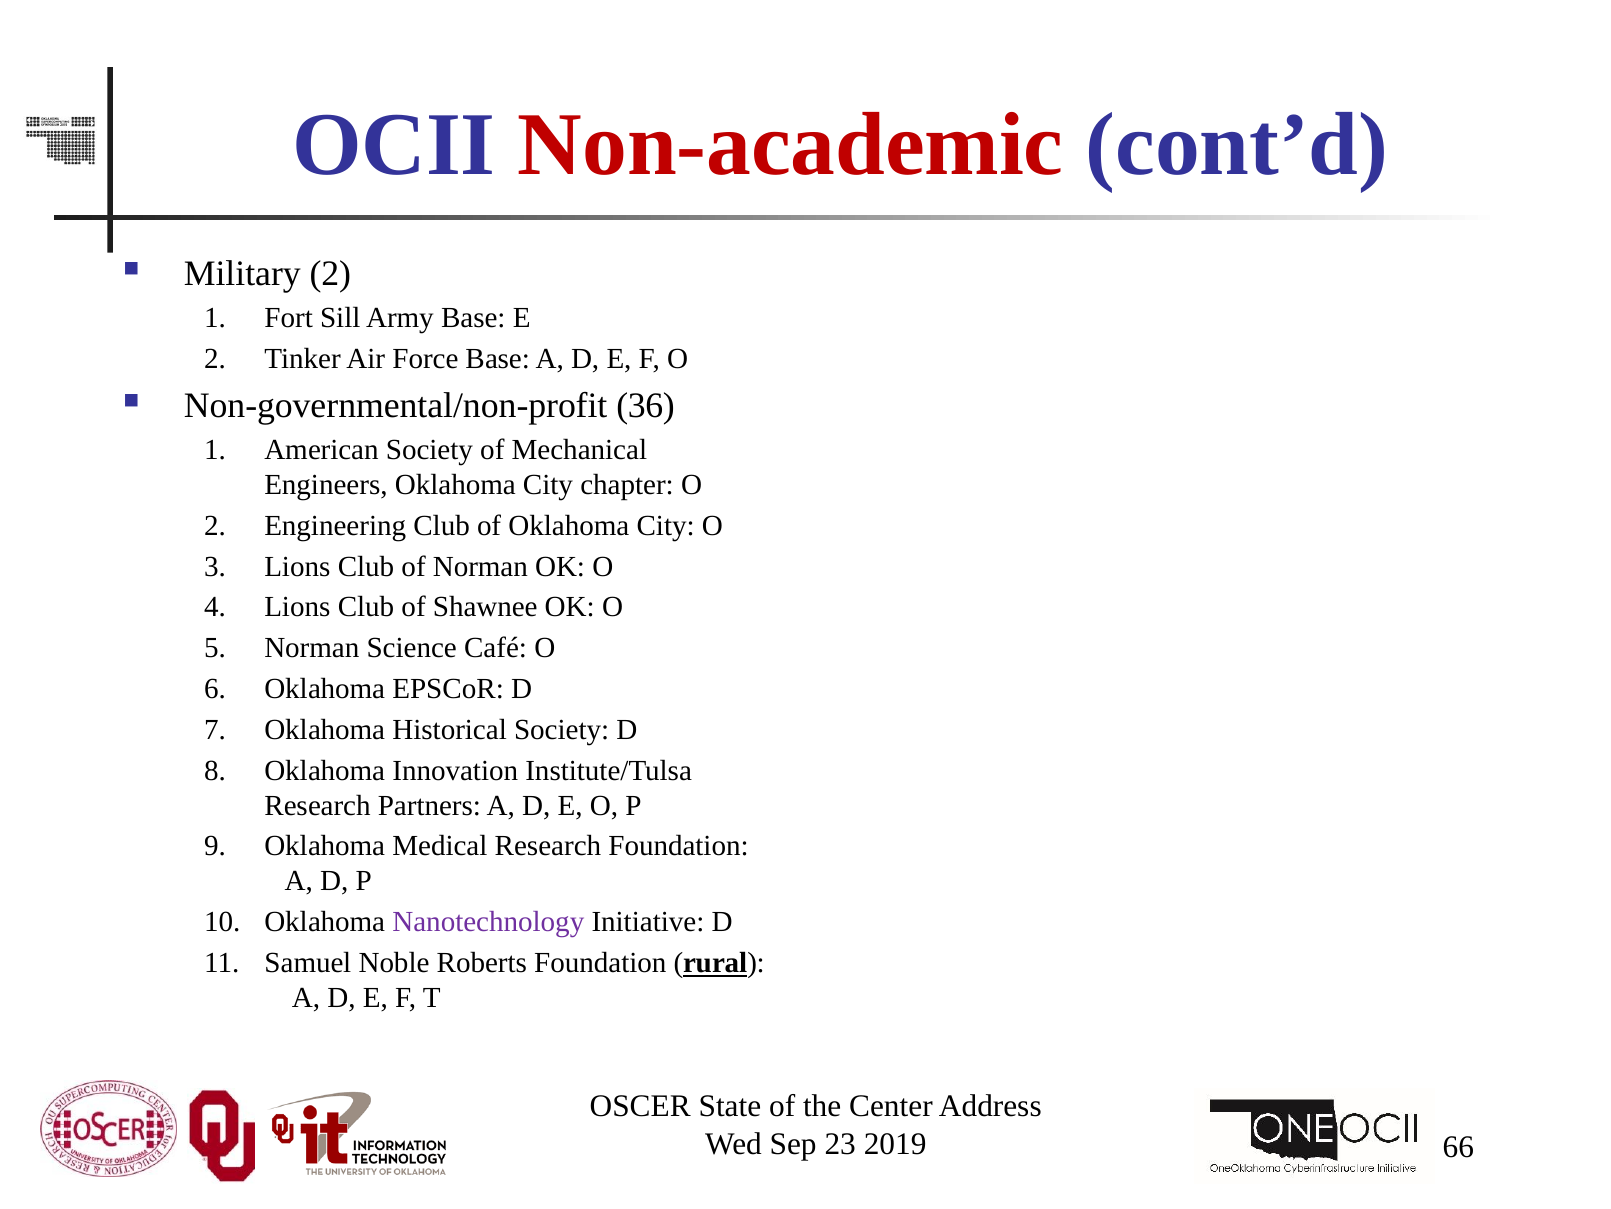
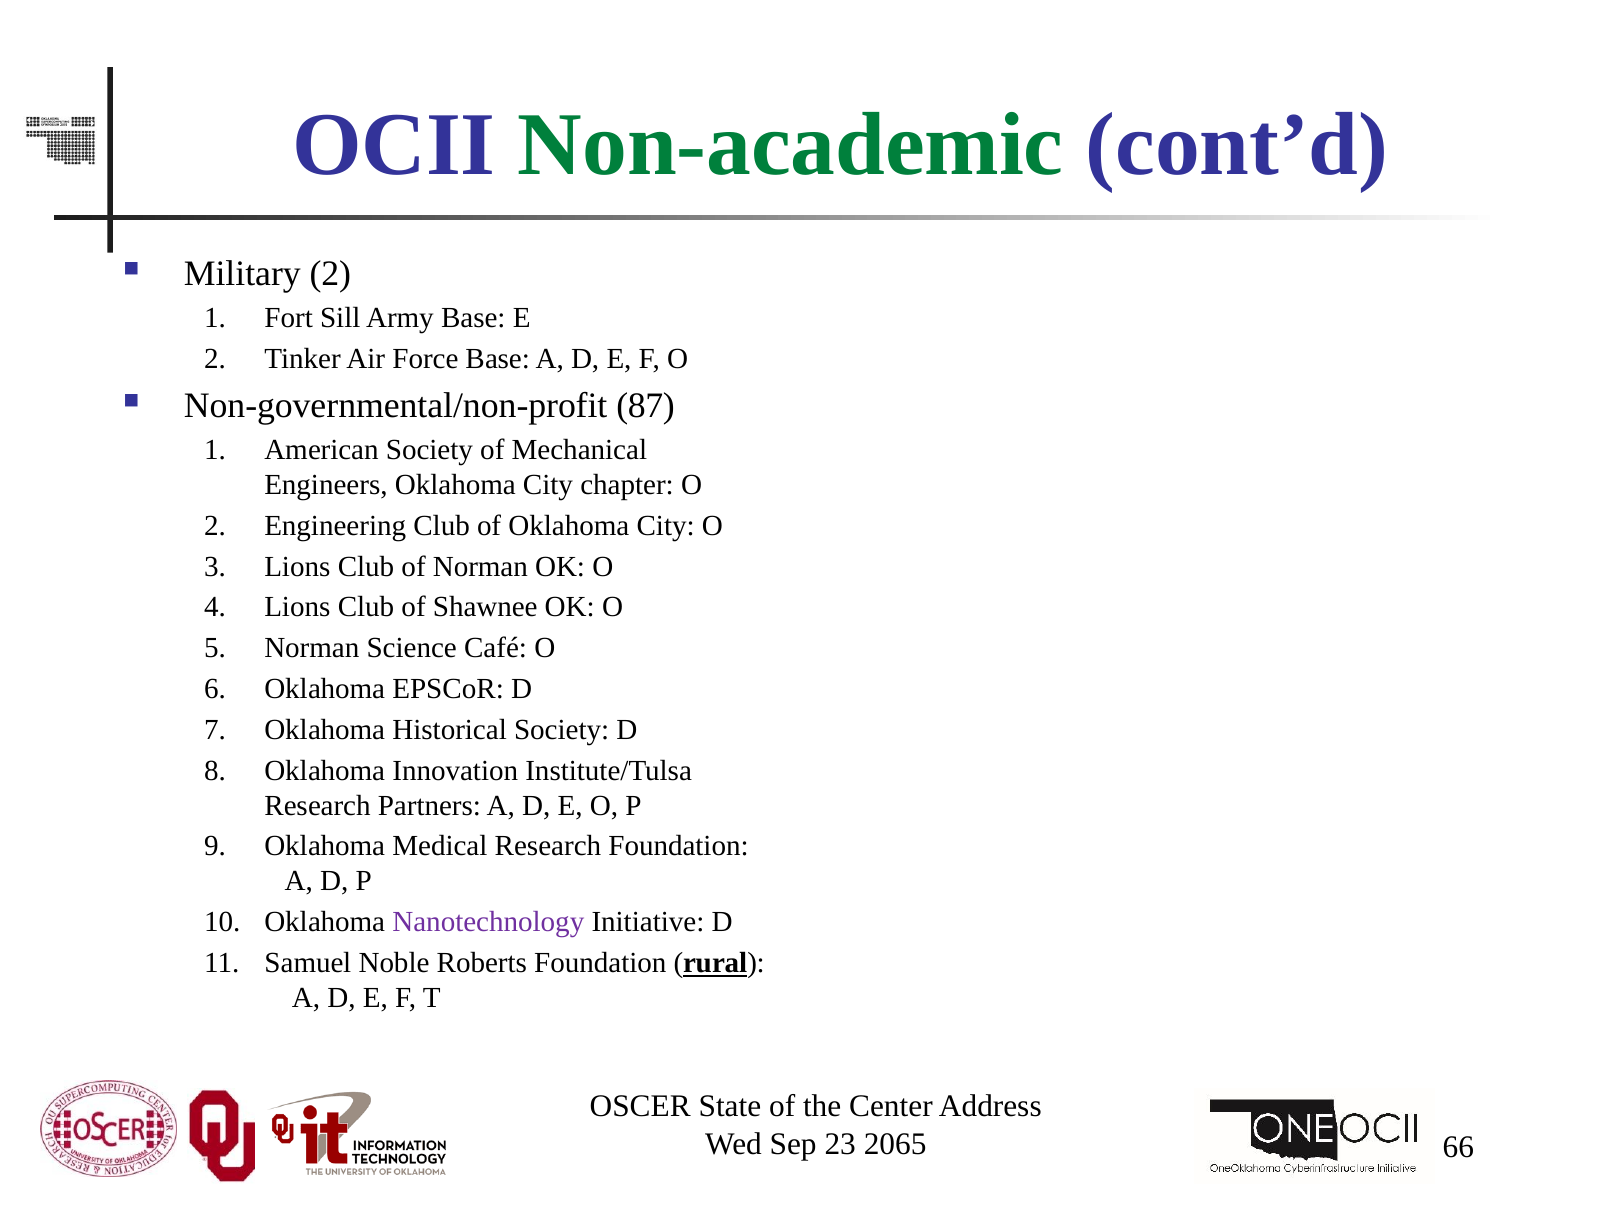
Non-academic colour: red -> green
36: 36 -> 87
2019: 2019 -> 2065
